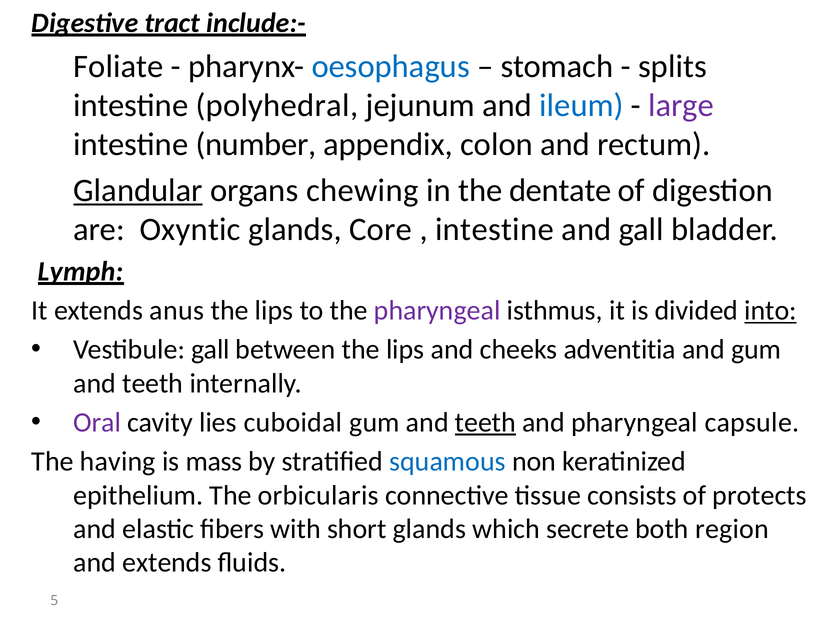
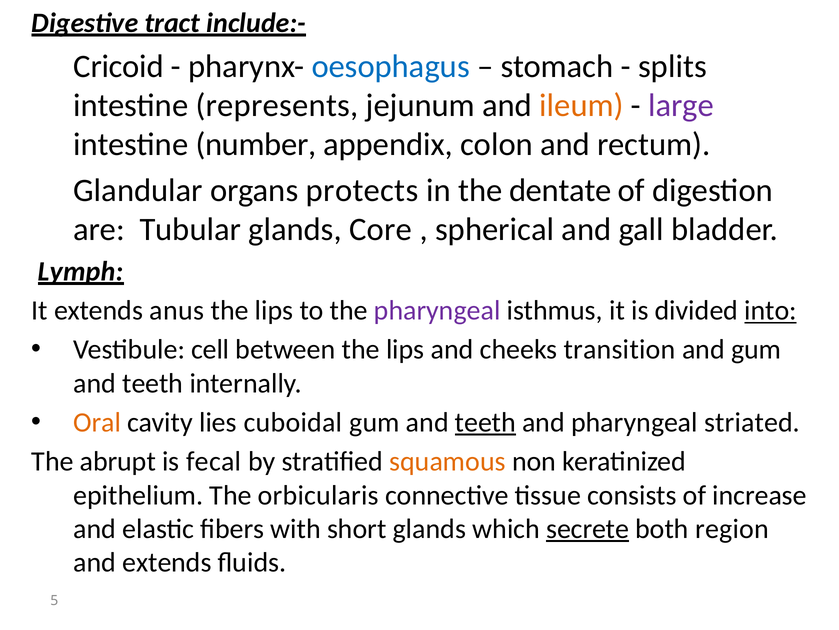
Foliate: Foliate -> Cricoid
polyhedral: polyhedral -> represents
ileum colour: blue -> orange
Glandular underline: present -> none
chewing: chewing -> protects
Oxyntic: Oxyntic -> Tubular
intestine at (495, 229): intestine -> spherical
Vestibule gall: gall -> cell
adventitia: adventitia -> transition
Oral colour: purple -> orange
capsule: capsule -> striated
having: having -> abrupt
mass: mass -> fecal
squamous colour: blue -> orange
protects: protects -> increase
secrete underline: none -> present
